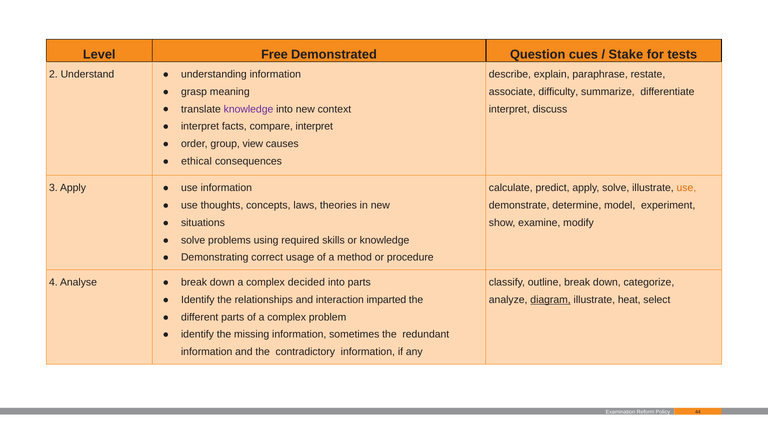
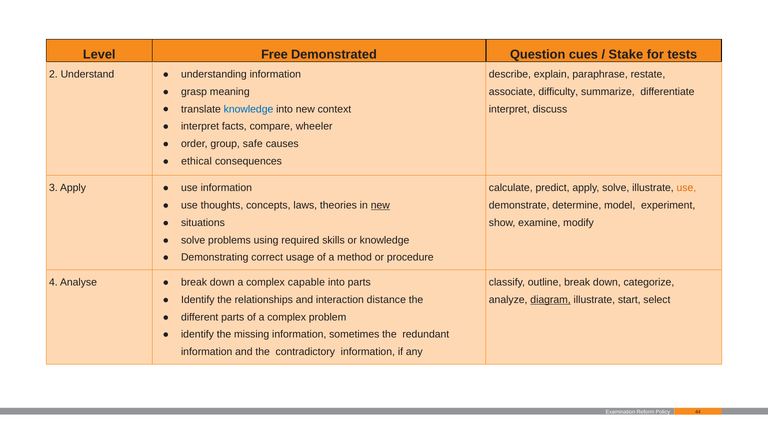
knowledge at (249, 109) colour: purple -> blue
compare interpret: interpret -> wheeler
view: view -> safe
new at (380, 205) underline: none -> present
decided: decided -> capable
imparted: imparted -> distance
heat: heat -> start
